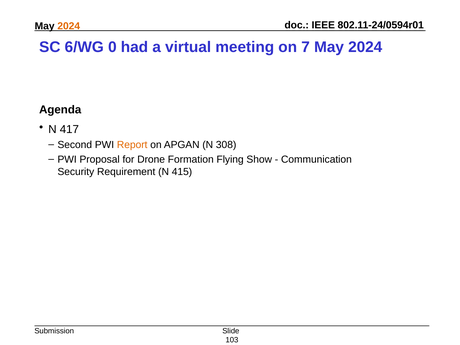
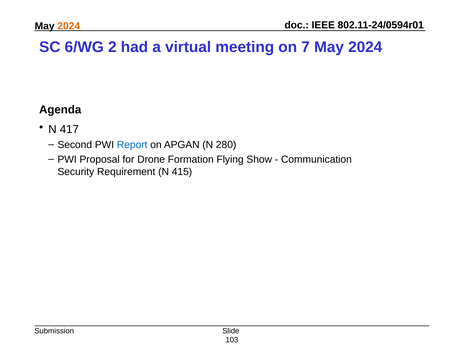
0: 0 -> 2
Report colour: orange -> blue
308: 308 -> 280
